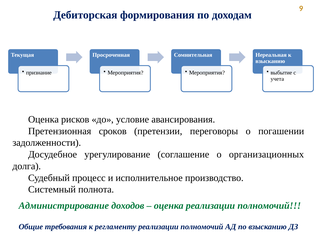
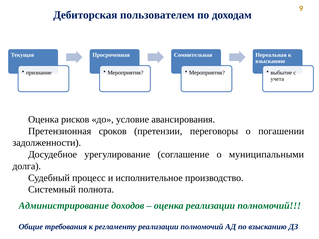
формирования: формирования -> пользователем
организационных: организационных -> муниципальными
